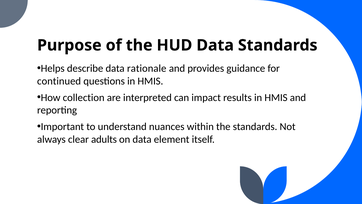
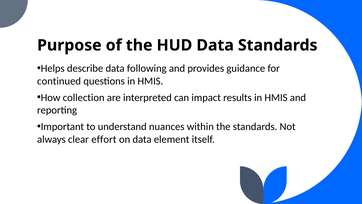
rationale: rationale -> following
adults: adults -> effort
